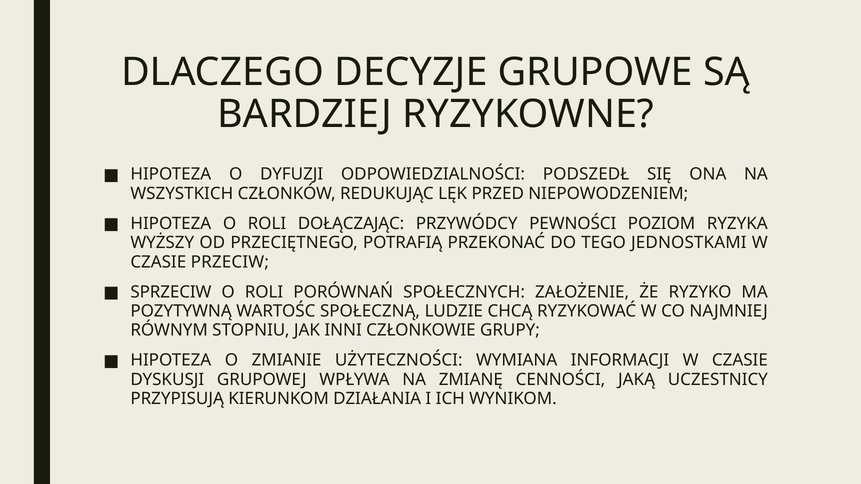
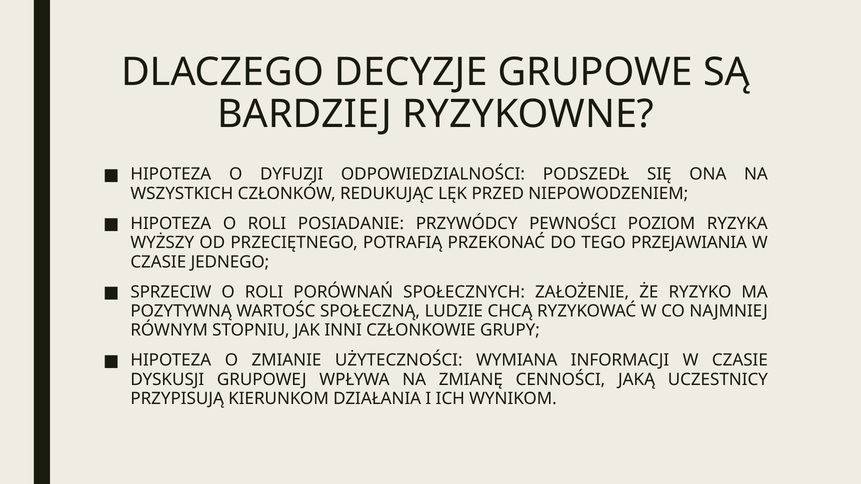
DOŁĄCZAJĄC: DOŁĄCZAJĄC -> POSIADANIE
JEDNOSTKAMI: JEDNOSTKAMI -> PRZEJAWIANIA
PRZECIW: PRZECIW -> JEDNEGO
